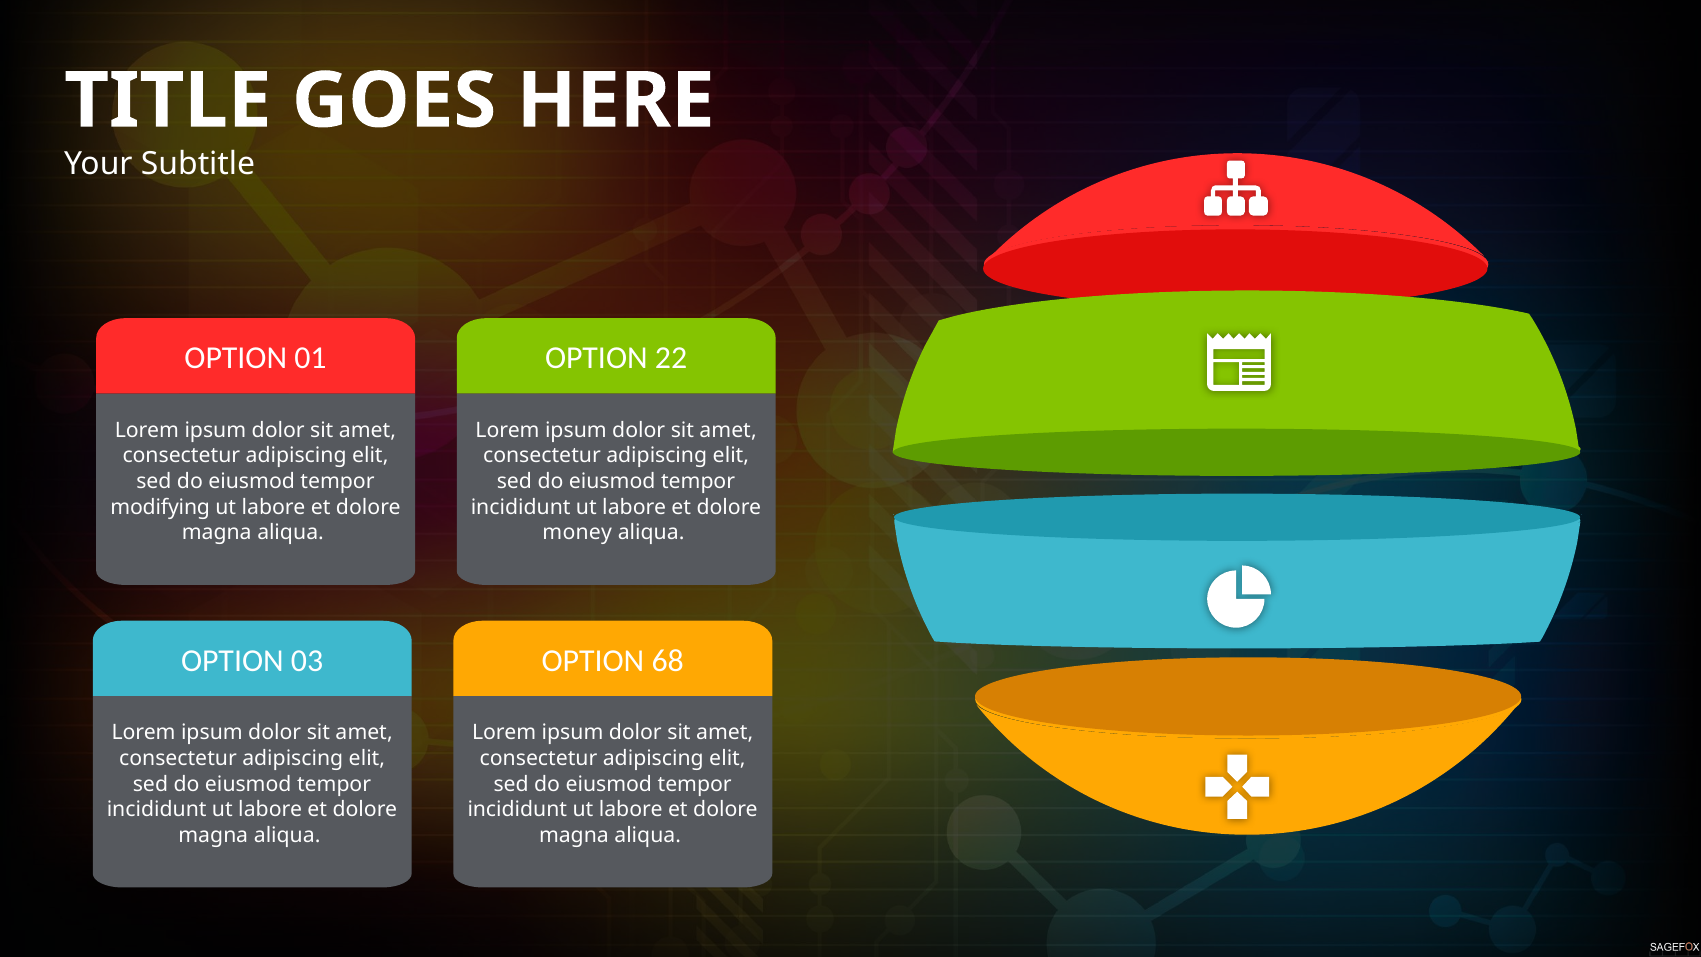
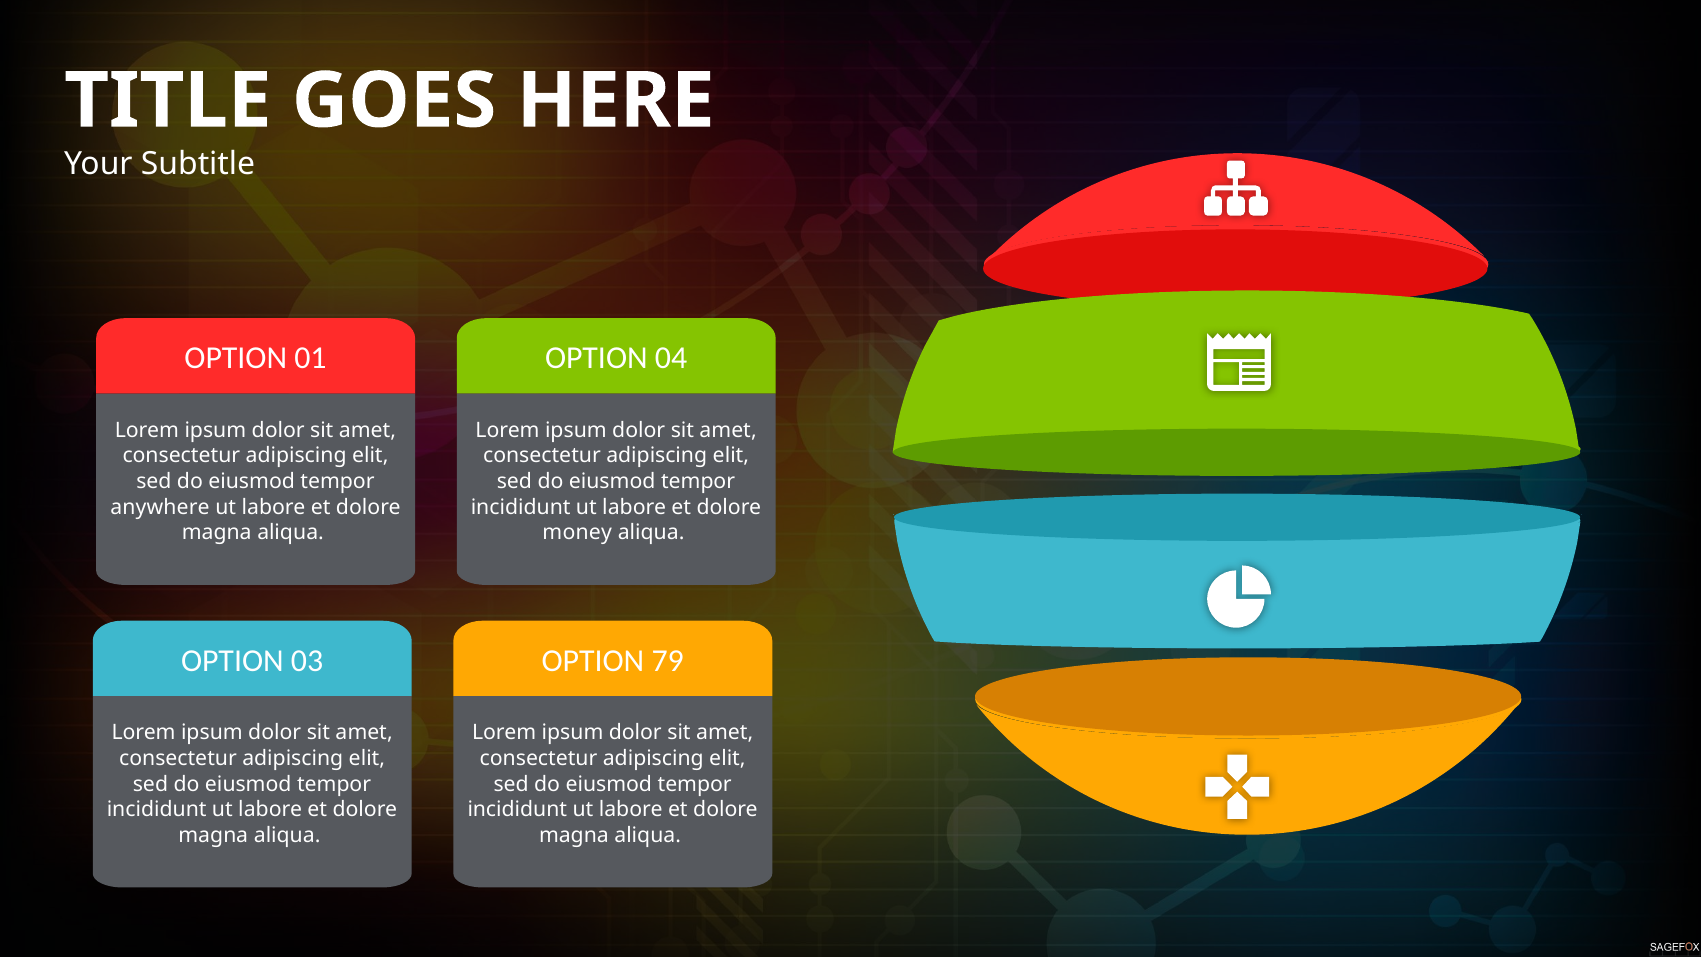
22: 22 -> 04
modifying: modifying -> anywhere
68: 68 -> 79
